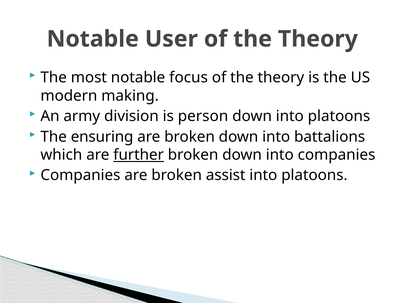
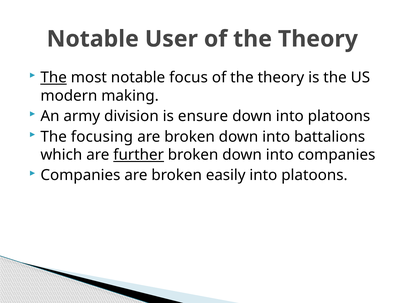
The at (54, 78) underline: none -> present
person: person -> ensure
ensuring: ensuring -> focusing
assist: assist -> easily
